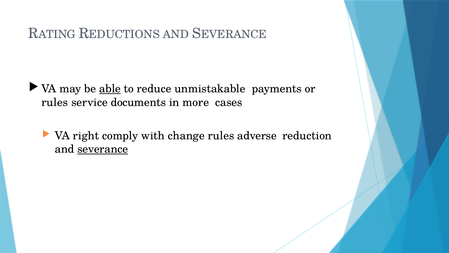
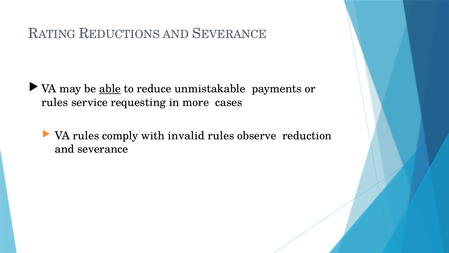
documents: documents -> requesting
VA right: right -> rules
change: change -> invalid
adverse: adverse -> observe
severance underline: present -> none
